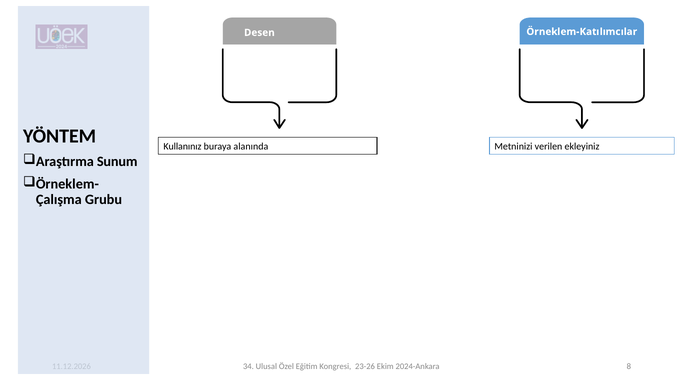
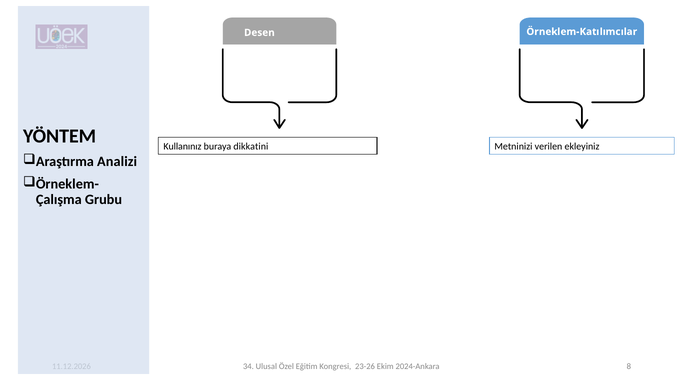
alanında: alanında -> dikkatini
Sunum: Sunum -> Analizi
